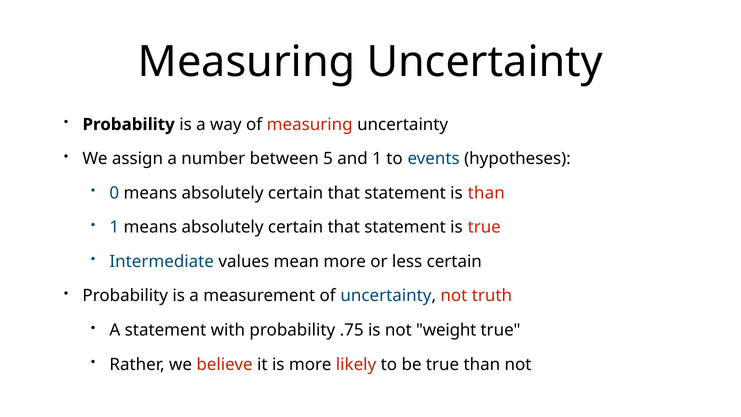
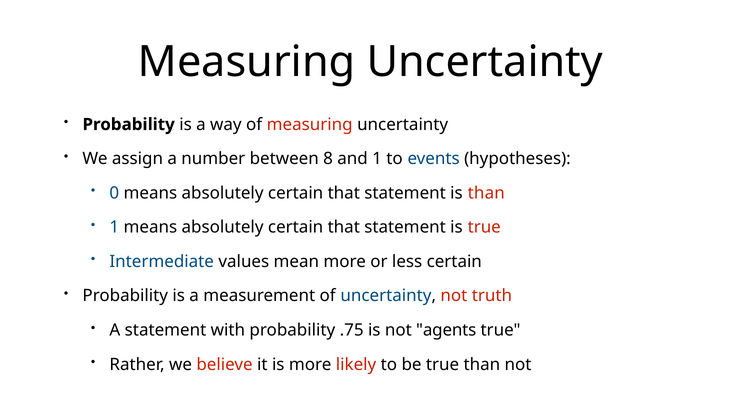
5: 5 -> 8
weight: weight -> agents
